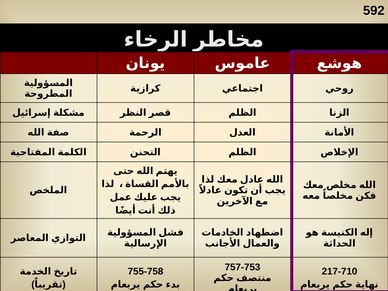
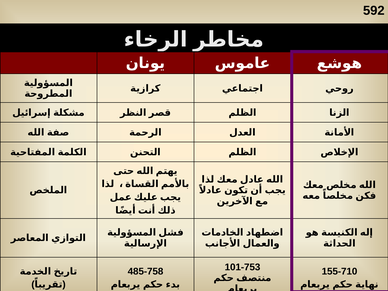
757-753: 757-753 -> 101-753
755-758: 755-758 -> 485-758
217-710: 217-710 -> 155-710
